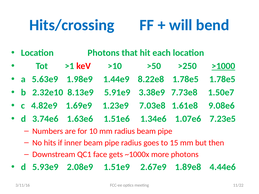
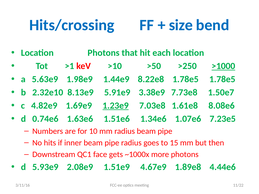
will: will -> size
1.23e9 underline: none -> present
9.08e6: 9.08e6 -> 8.08e6
3.74e6: 3.74e6 -> 0.74e6
2.67e9: 2.67e9 -> 4.67e9
